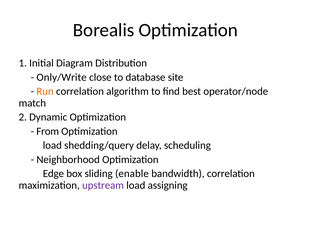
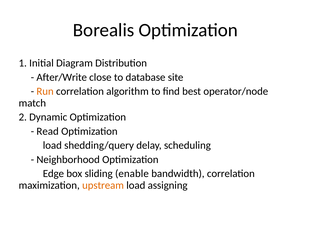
Only/Write: Only/Write -> After/Write
From: From -> Read
upstream colour: purple -> orange
